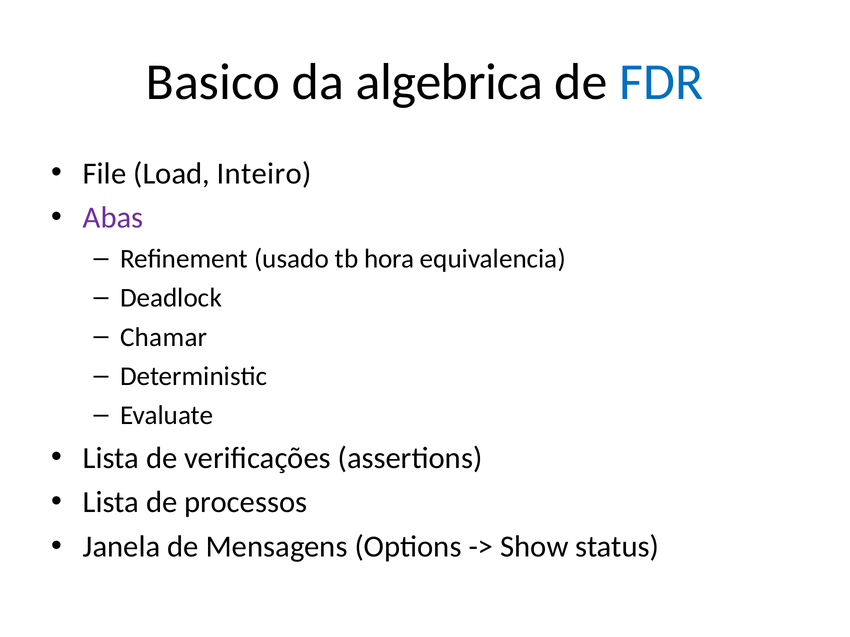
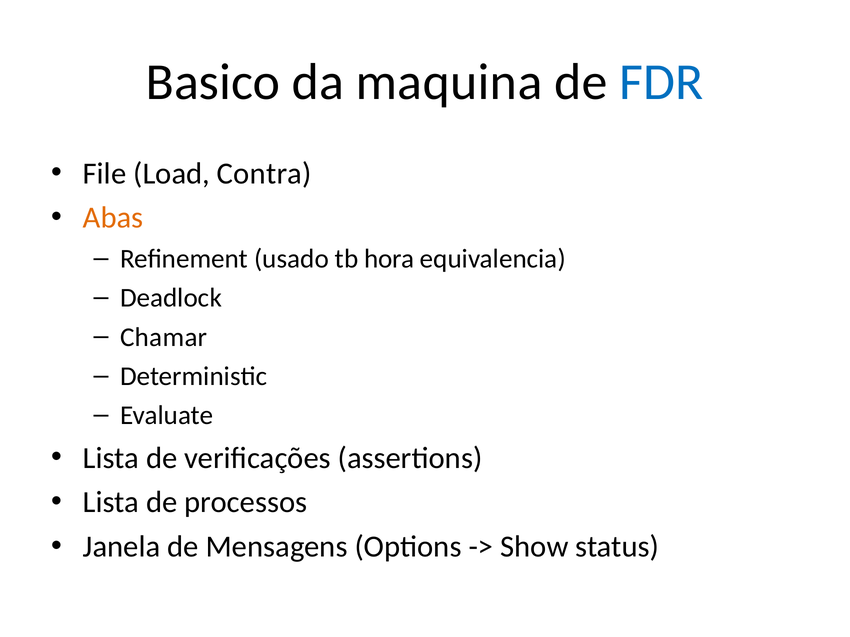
algebrica: algebrica -> maquina
Inteiro: Inteiro -> Contra
Abas colour: purple -> orange
